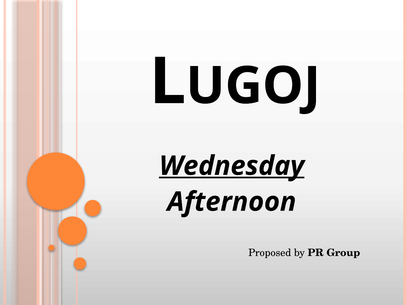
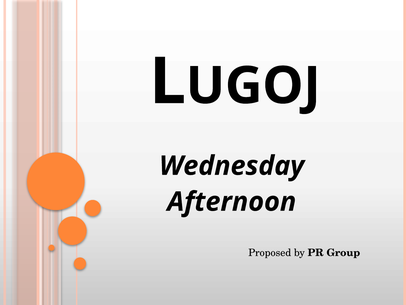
Wednesday underline: present -> none
